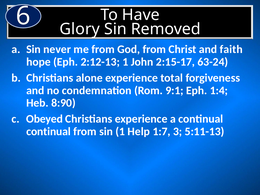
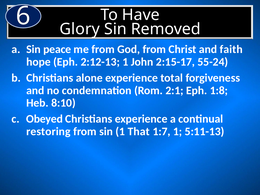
never: never -> peace
63-24: 63-24 -> 55-24
9:1: 9:1 -> 2:1
1:4: 1:4 -> 1:8
8:90: 8:90 -> 8:10
continual at (49, 131): continual -> restoring
Help: Help -> That
1:7 3: 3 -> 1
